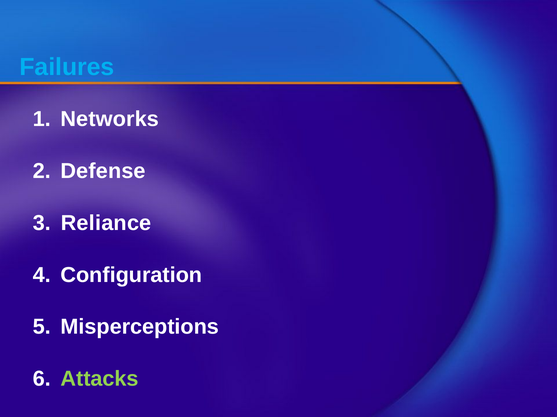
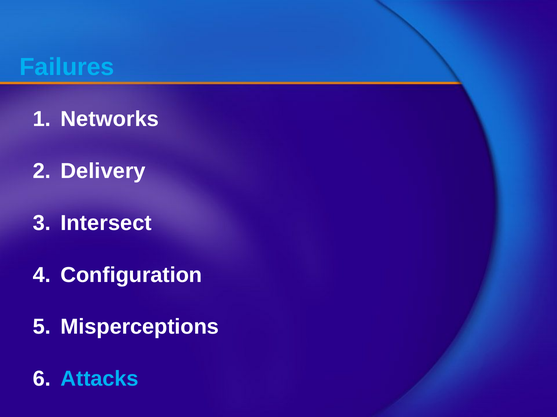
Defense: Defense -> Delivery
Reliance: Reliance -> Intersect
Attacks colour: light green -> light blue
